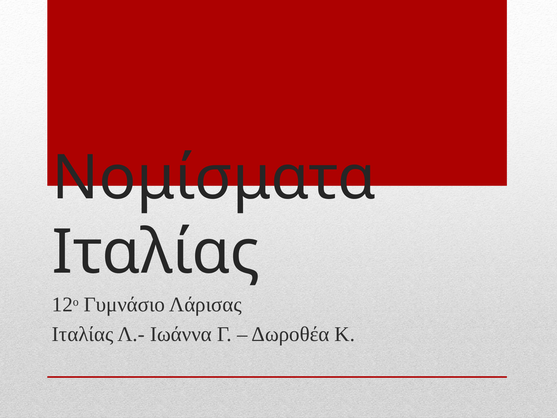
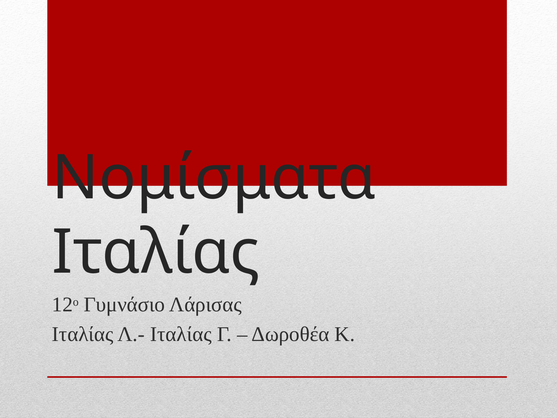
Λ.- Ιωάννα: Ιωάννα -> Ιταλίας
